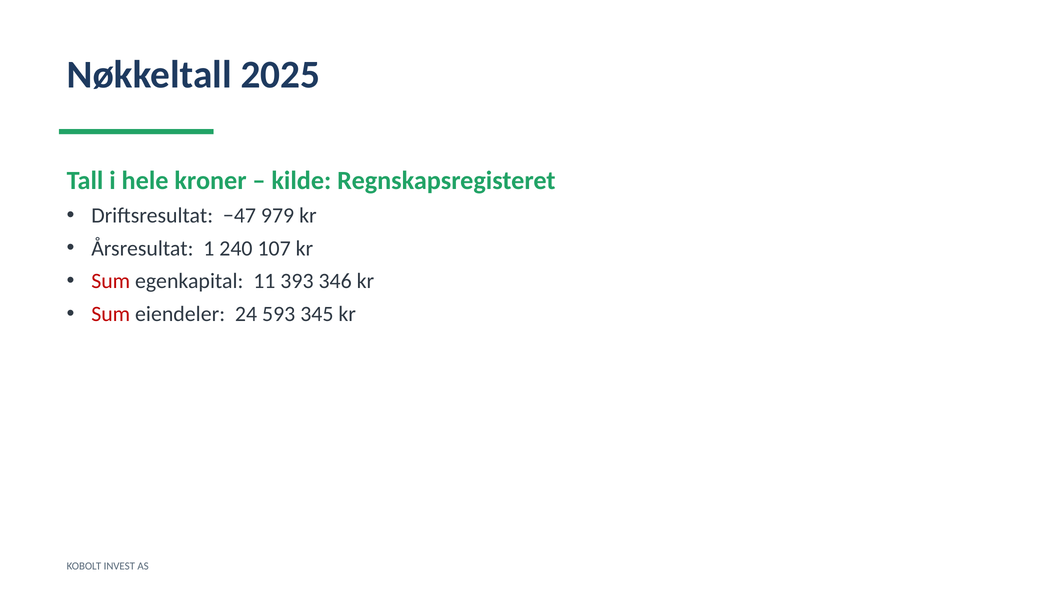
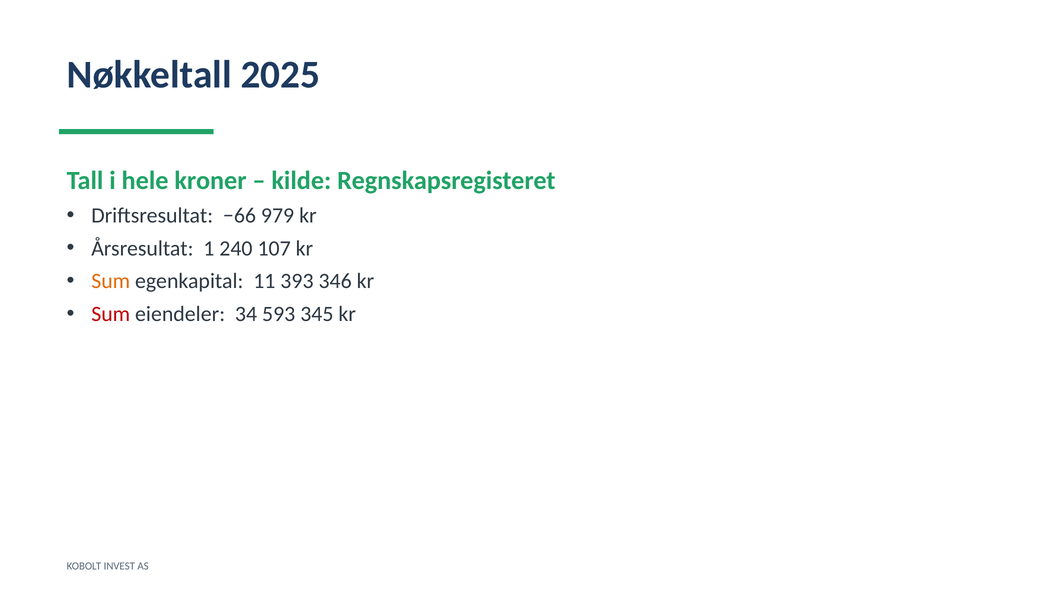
−47: −47 -> −66
Sum at (111, 281) colour: red -> orange
24: 24 -> 34
